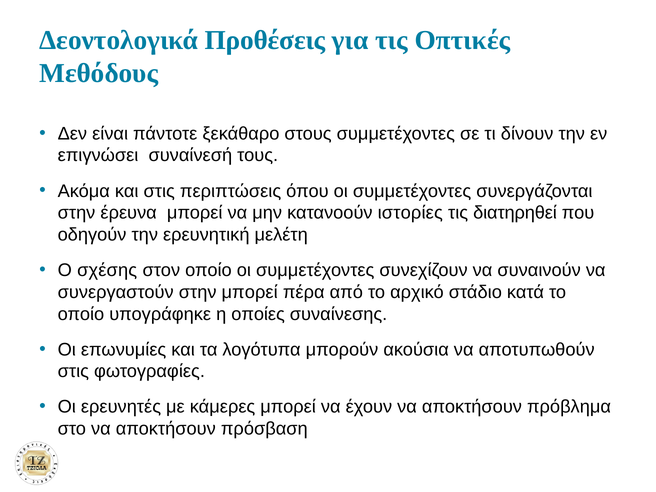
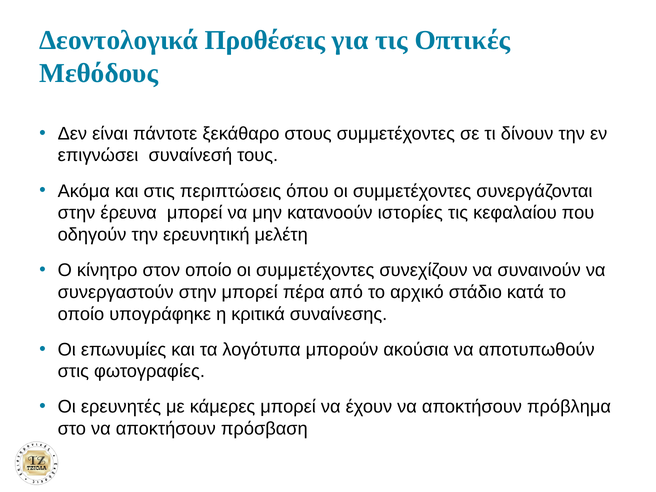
διατηρηθεί: διατηρηθεί -> κεφαλαίου
σχέσης: σχέσης -> κίνητρο
οποίες: οποίες -> κριτικά
